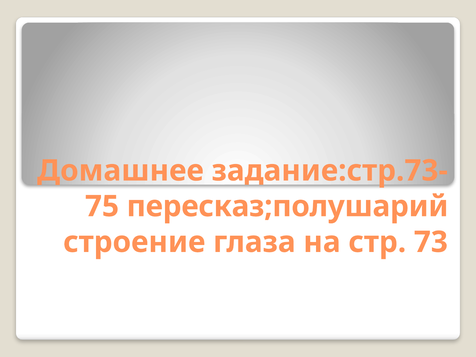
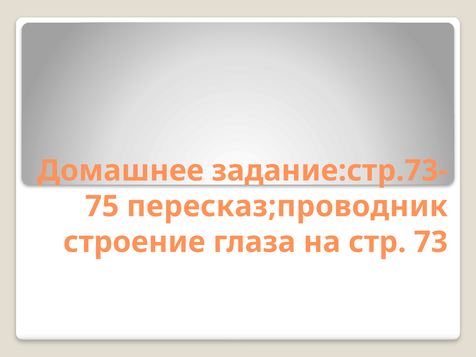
пересказ;полушарий: пересказ;полушарий -> пересказ;проводник
